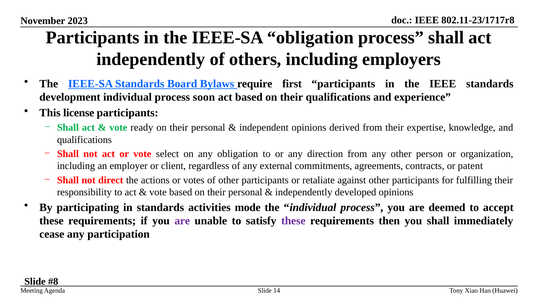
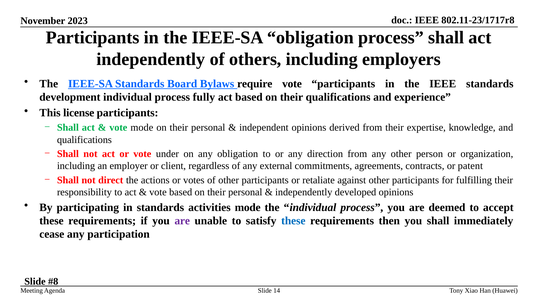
require first: first -> vote
soon: soon -> fully
vote ready: ready -> mode
select: select -> under
these at (293, 221) colour: purple -> blue
